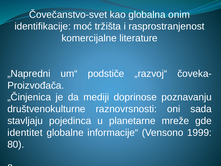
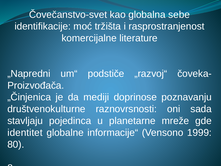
onim: onim -> sebe
